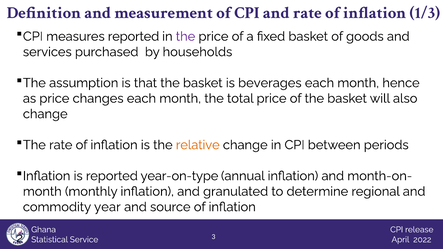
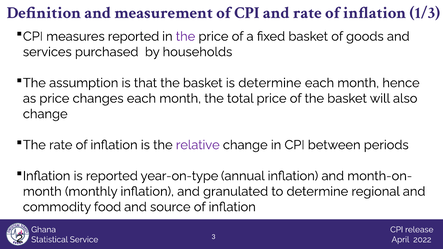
is beverages: beverages -> determine
relative colour: orange -> purple
year: year -> food
